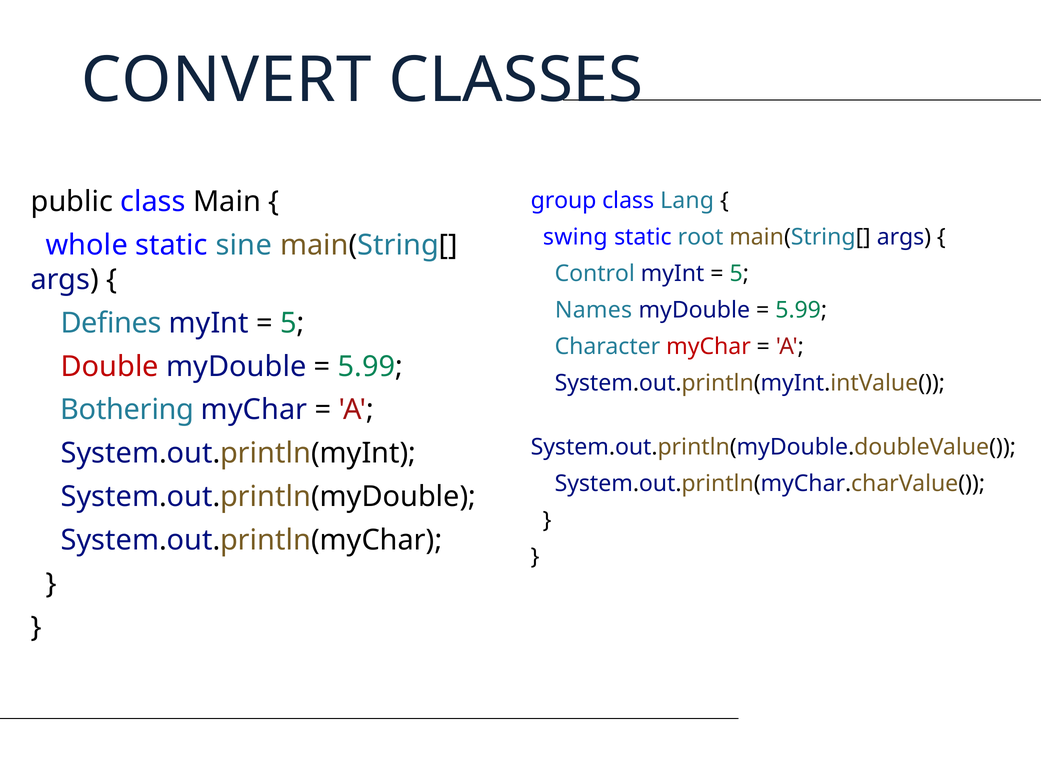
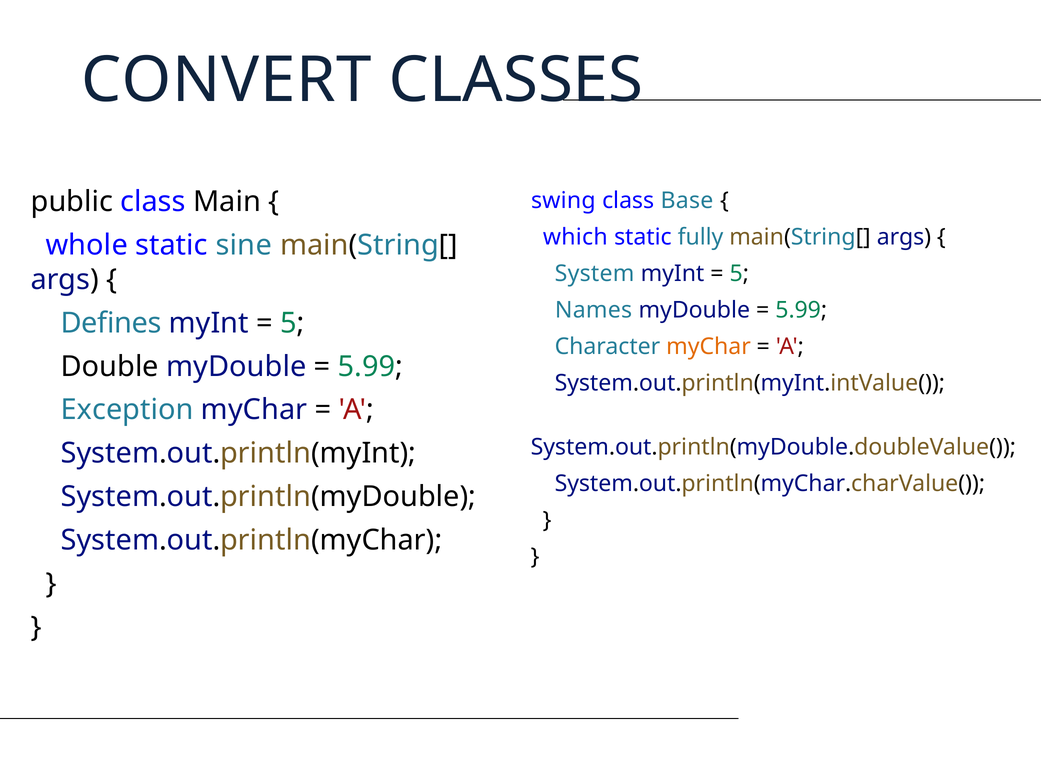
group: group -> swing
Lang: Lang -> Base
swing: swing -> which
root: root -> fully
Control: Control -> System
myChar at (709, 346) colour: red -> orange
Double colour: red -> black
Bothering: Bothering -> Exception
